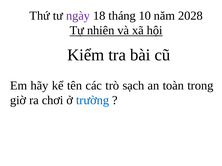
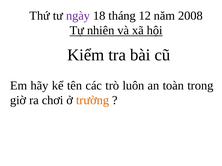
10: 10 -> 12
2028: 2028 -> 2008
sạch: sạch -> luôn
trường colour: blue -> orange
